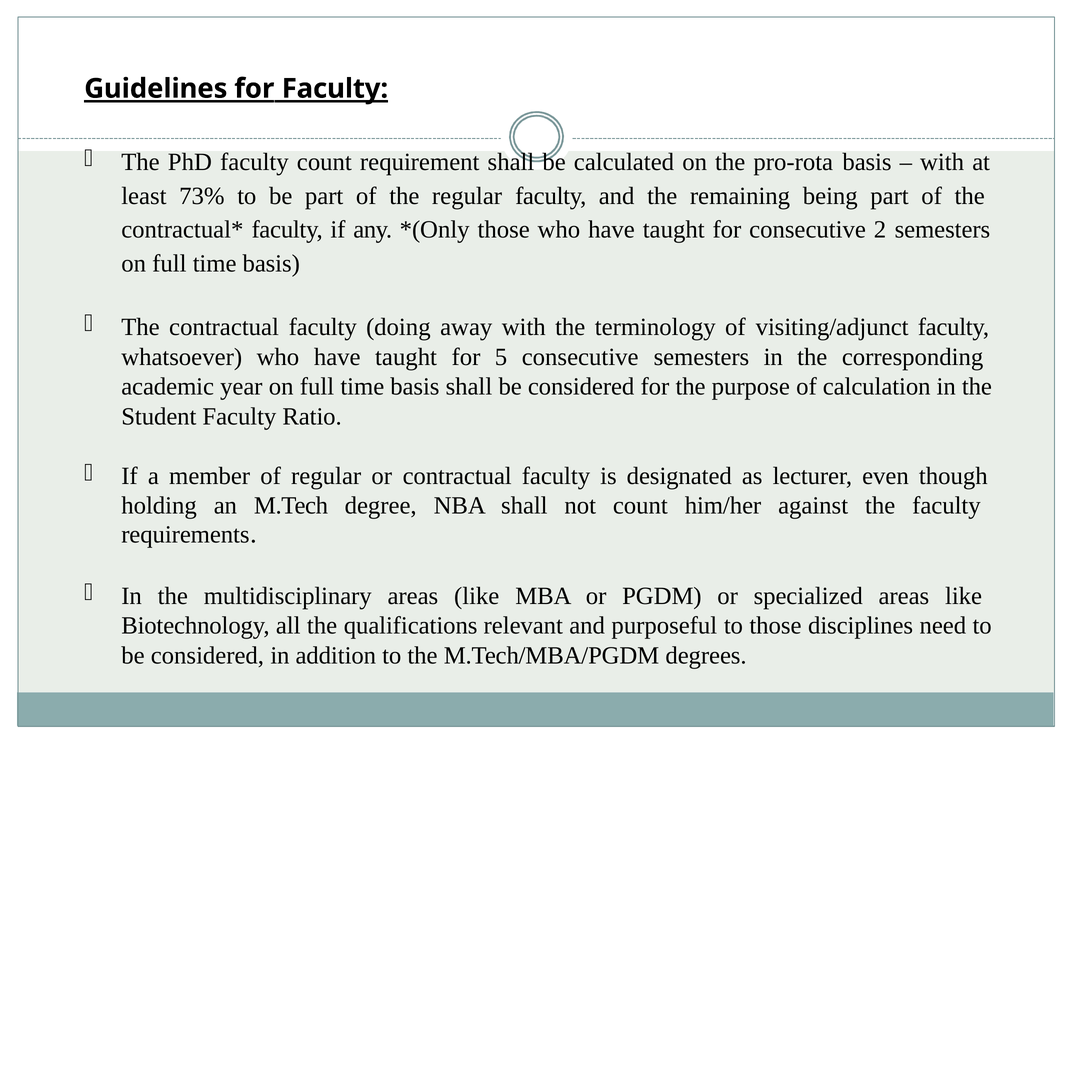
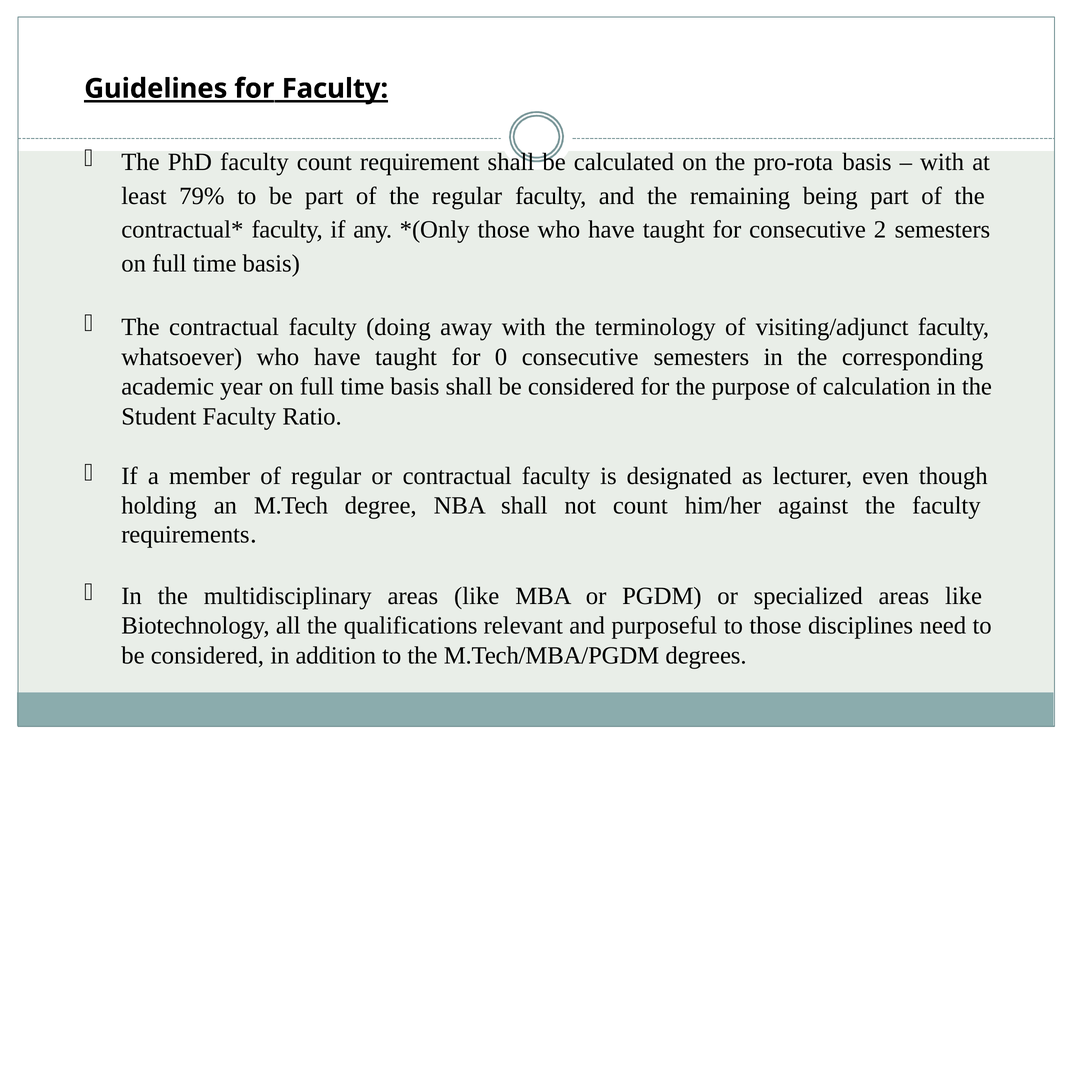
73%: 73% -> 79%
5: 5 -> 0
